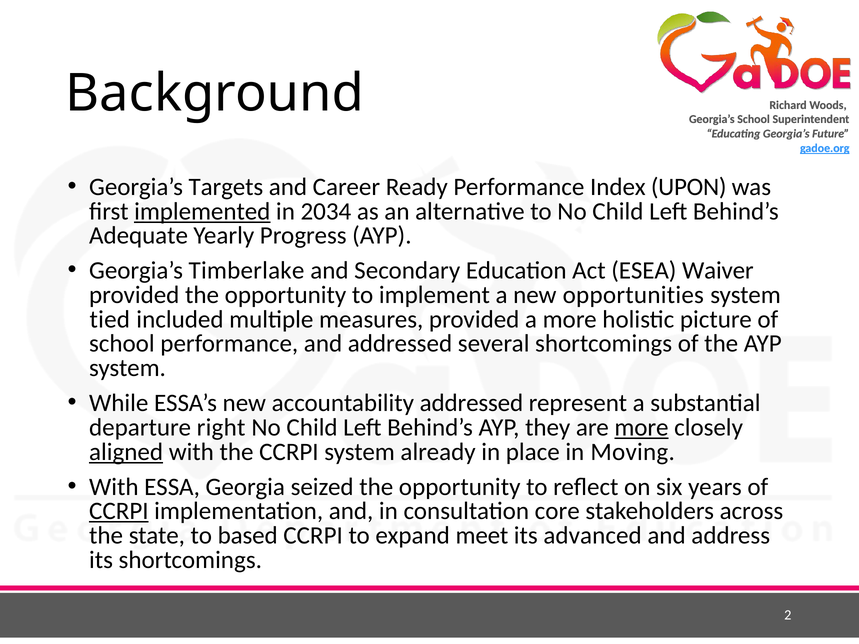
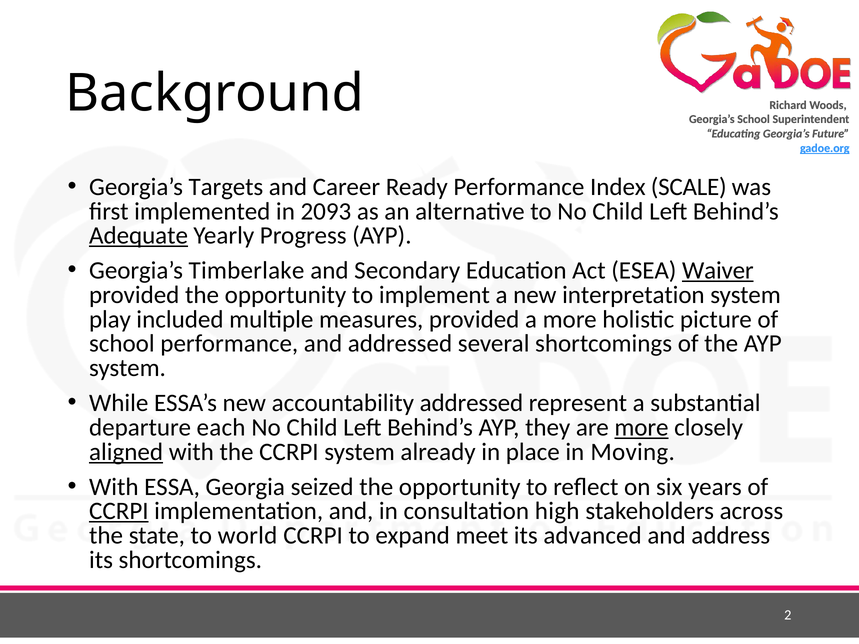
UPON: UPON -> SCALE
implemented underline: present -> none
2034: 2034 -> 2093
Adequate underline: none -> present
Waiver underline: none -> present
opportunities: opportunities -> interpretation
tied: tied -> play
right: right -> each
core: core -> high
based: based -> world
